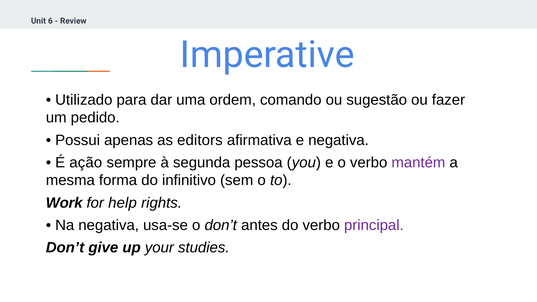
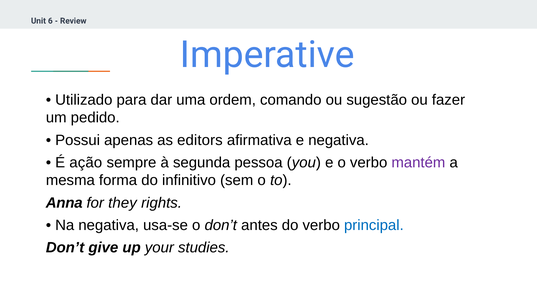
Work: Work -> Anna
help: help -> they
principal colour: purple -> blue
